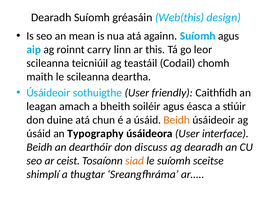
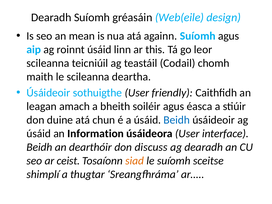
Web(this: Web(this -> Web(eile
roinnt carry: carry -> úsáid
Beidh at (177, 120) colour: orange -> blue
Typography: Typography -> Information
